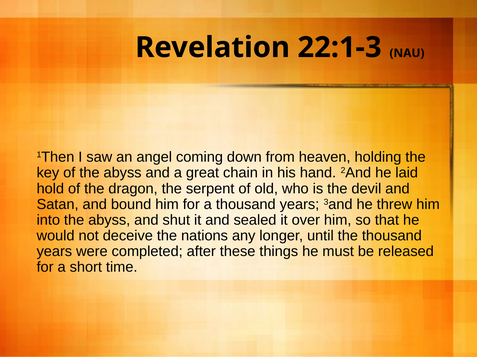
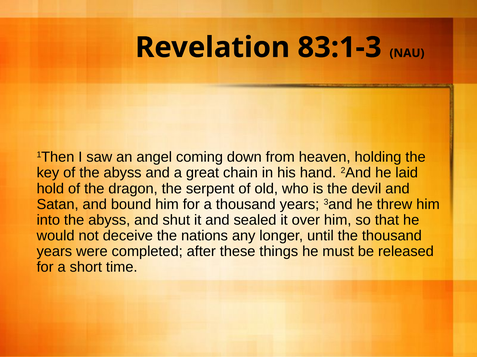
22:1-3: 22:1-3 -> 83:1-3
